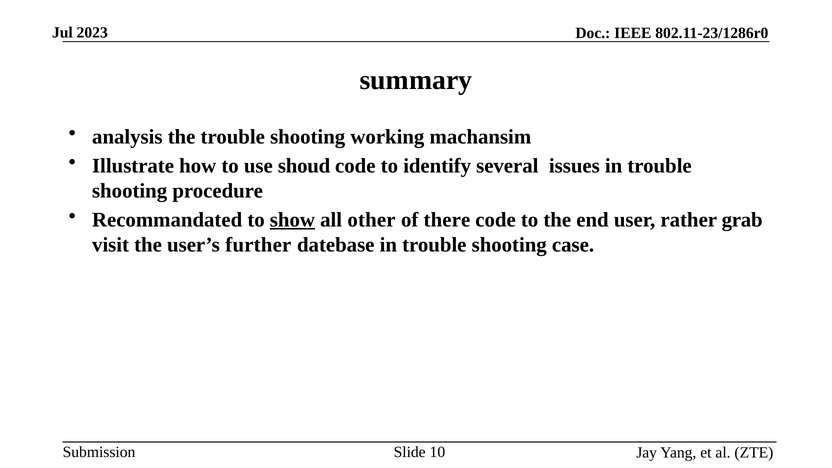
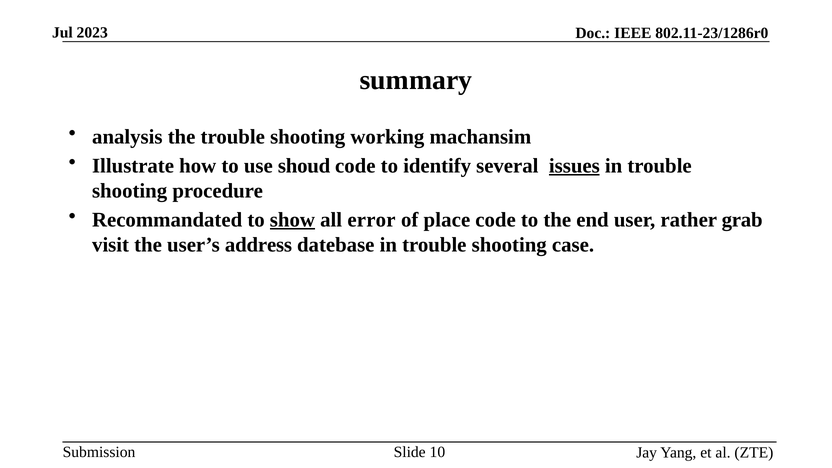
issues underline: none -> present
other: other -> error
there: there -> place
further: further -> address
